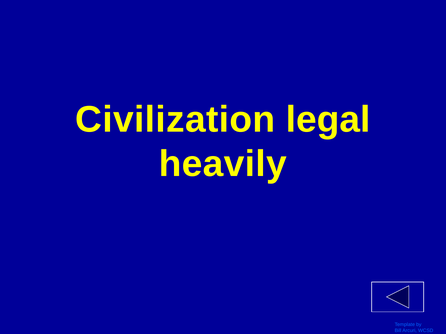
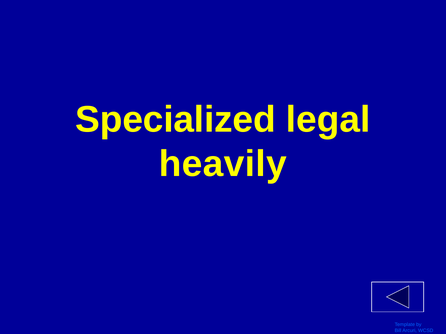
Civilization: Civilization -> Specialized
